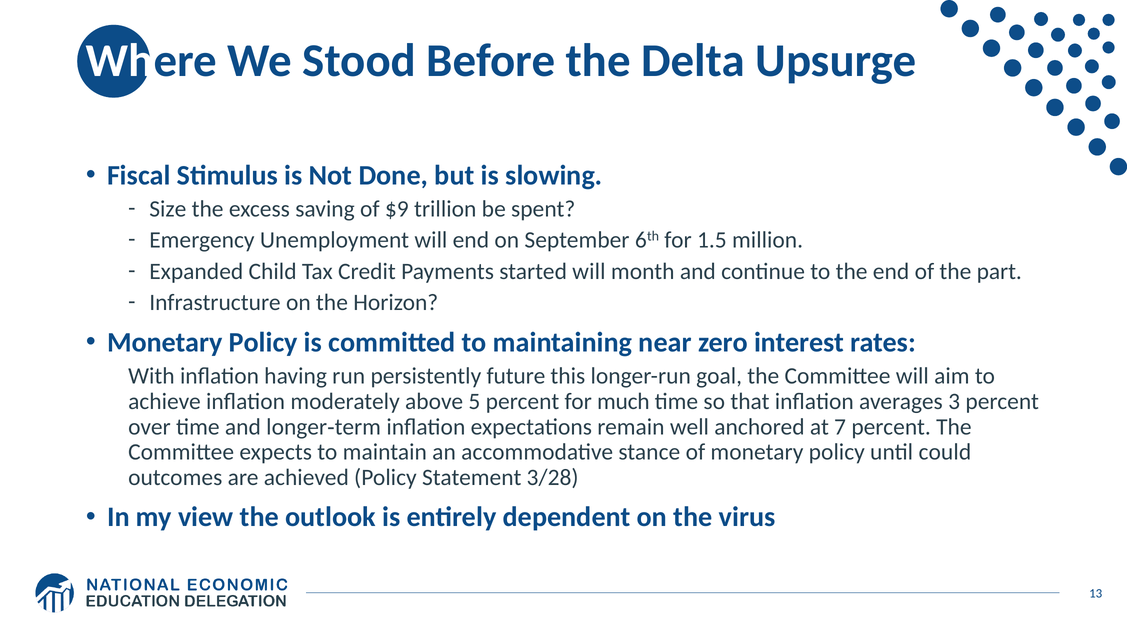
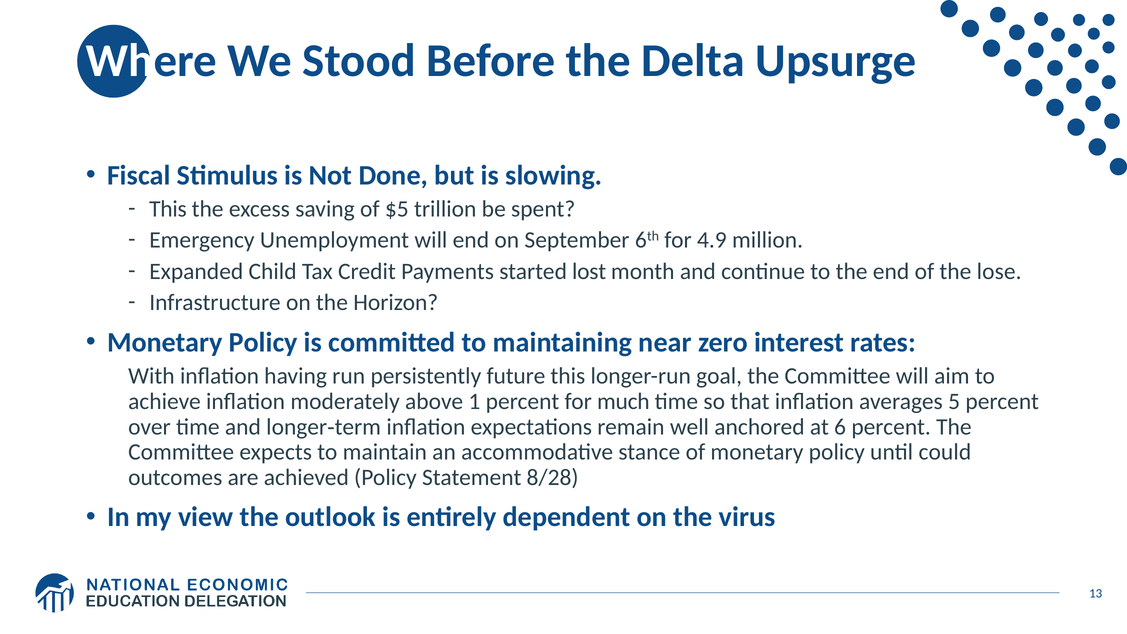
Size at (168, 209): Size -> This
$9: $9 -> $5
1.5: 1.5 -> 4.9
started will: will -> lost
part: part -> lose
5: 5 -> 1
3: 3 -> 5
7: 7 -> 6
3/28: 3/28 -> 8/28
